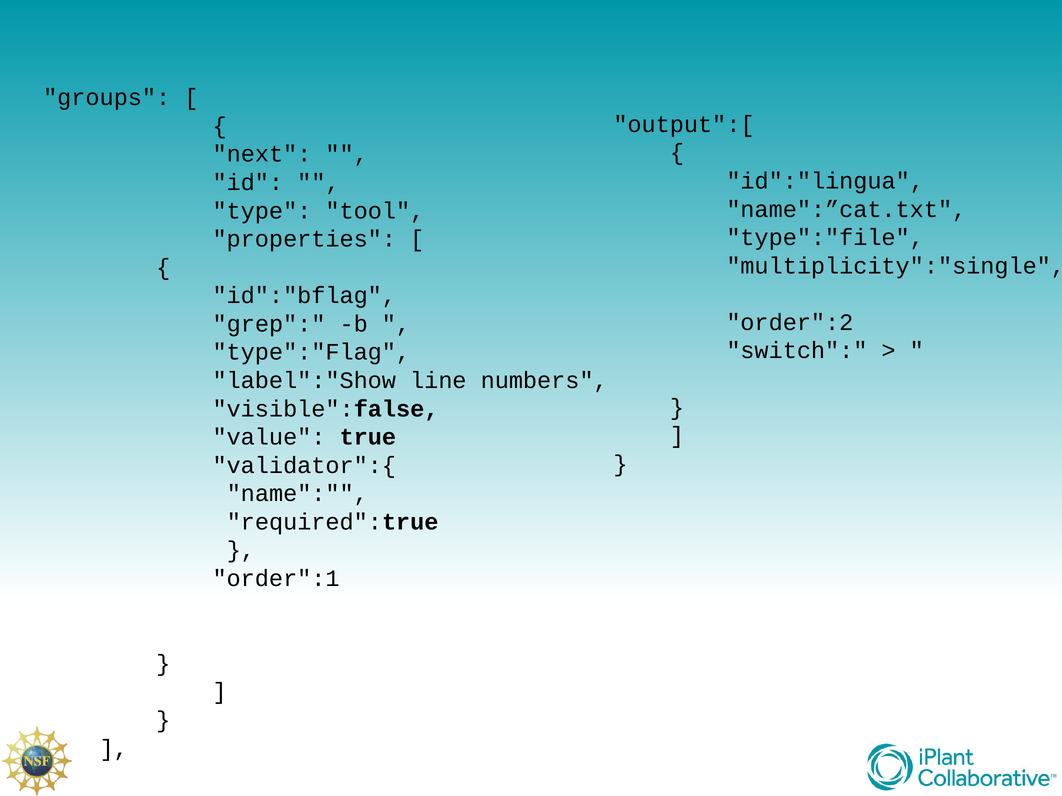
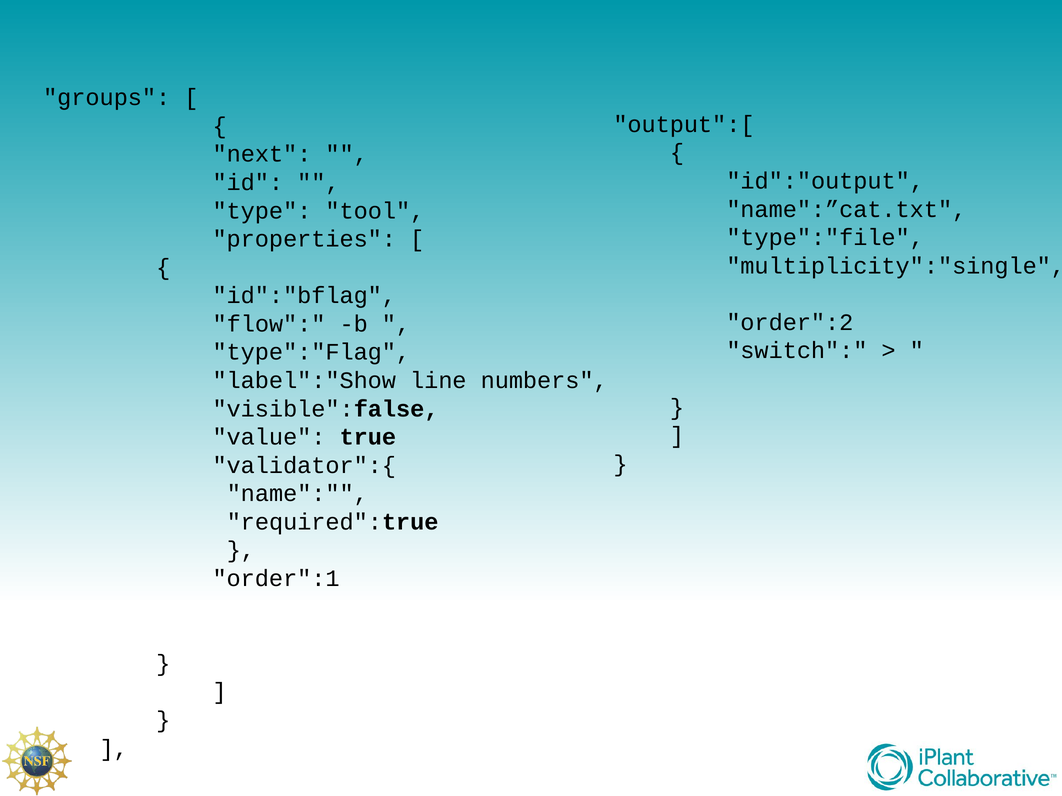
id":"lingua: id":"lingua -> id":"output
grep: grep -> flow
